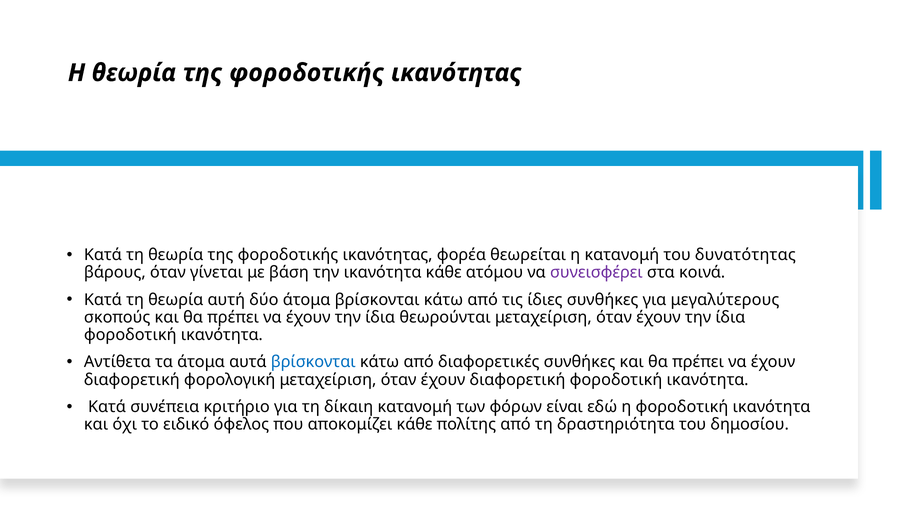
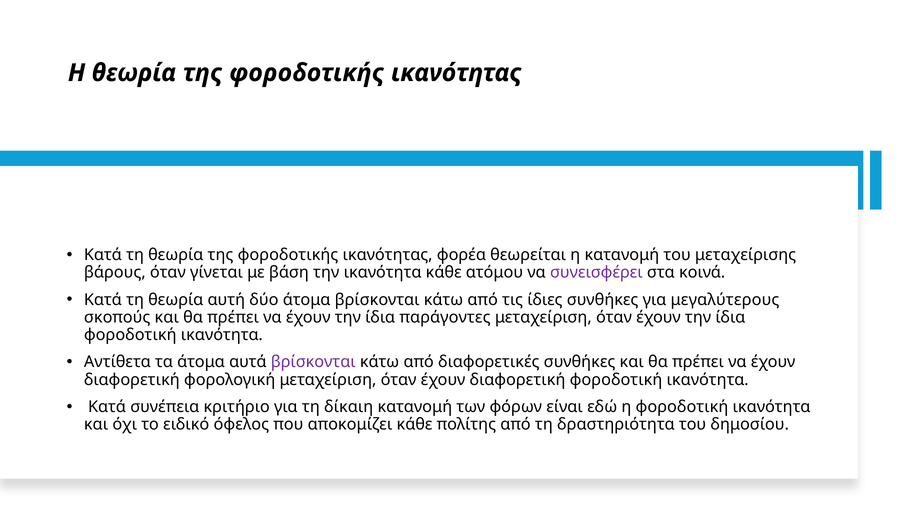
δυνατότητας: δυνατότητας -> μεταχείρισης
θεωρούνται: θεωρούνται -> παράγοντες
βρίσκονται at (313, 362) colour: blue -> purple
